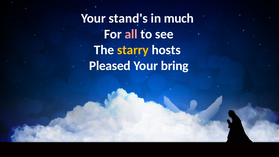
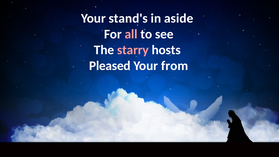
much: much -> aside
starry colour: yellow -> pink
bring: bring -> from
